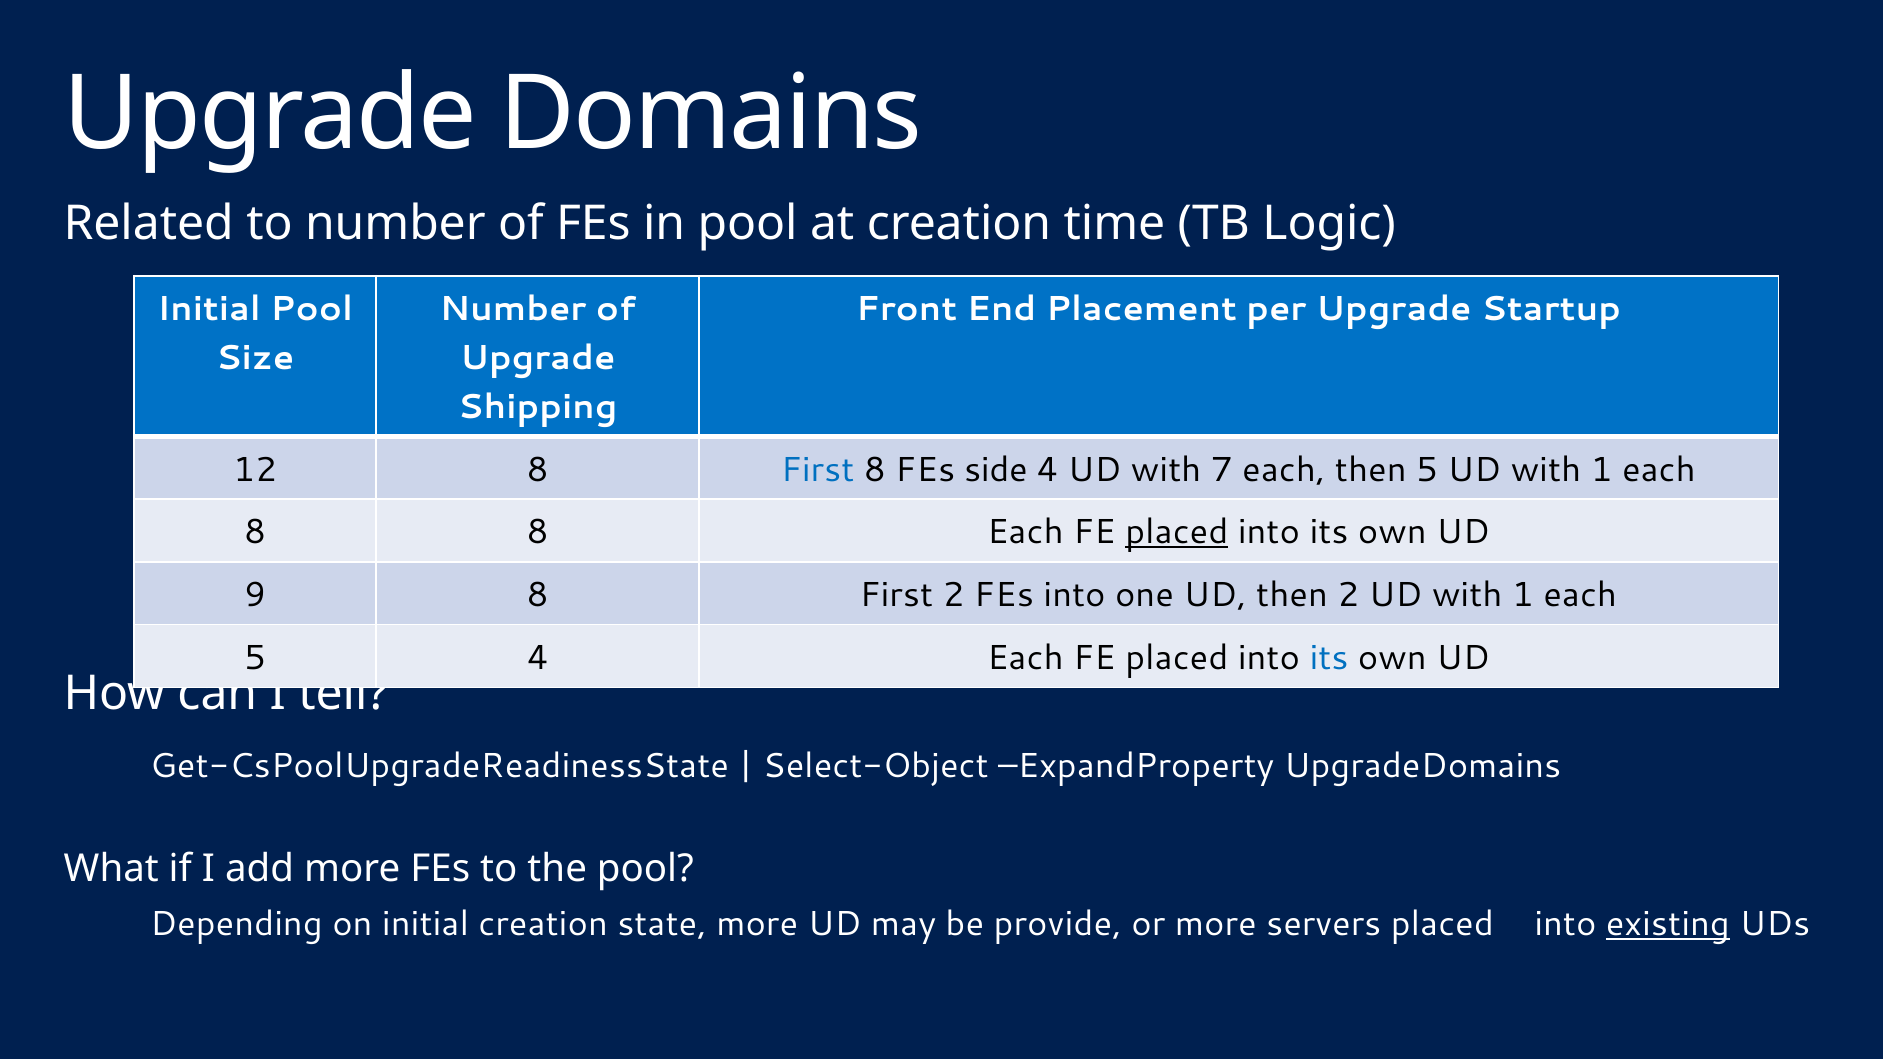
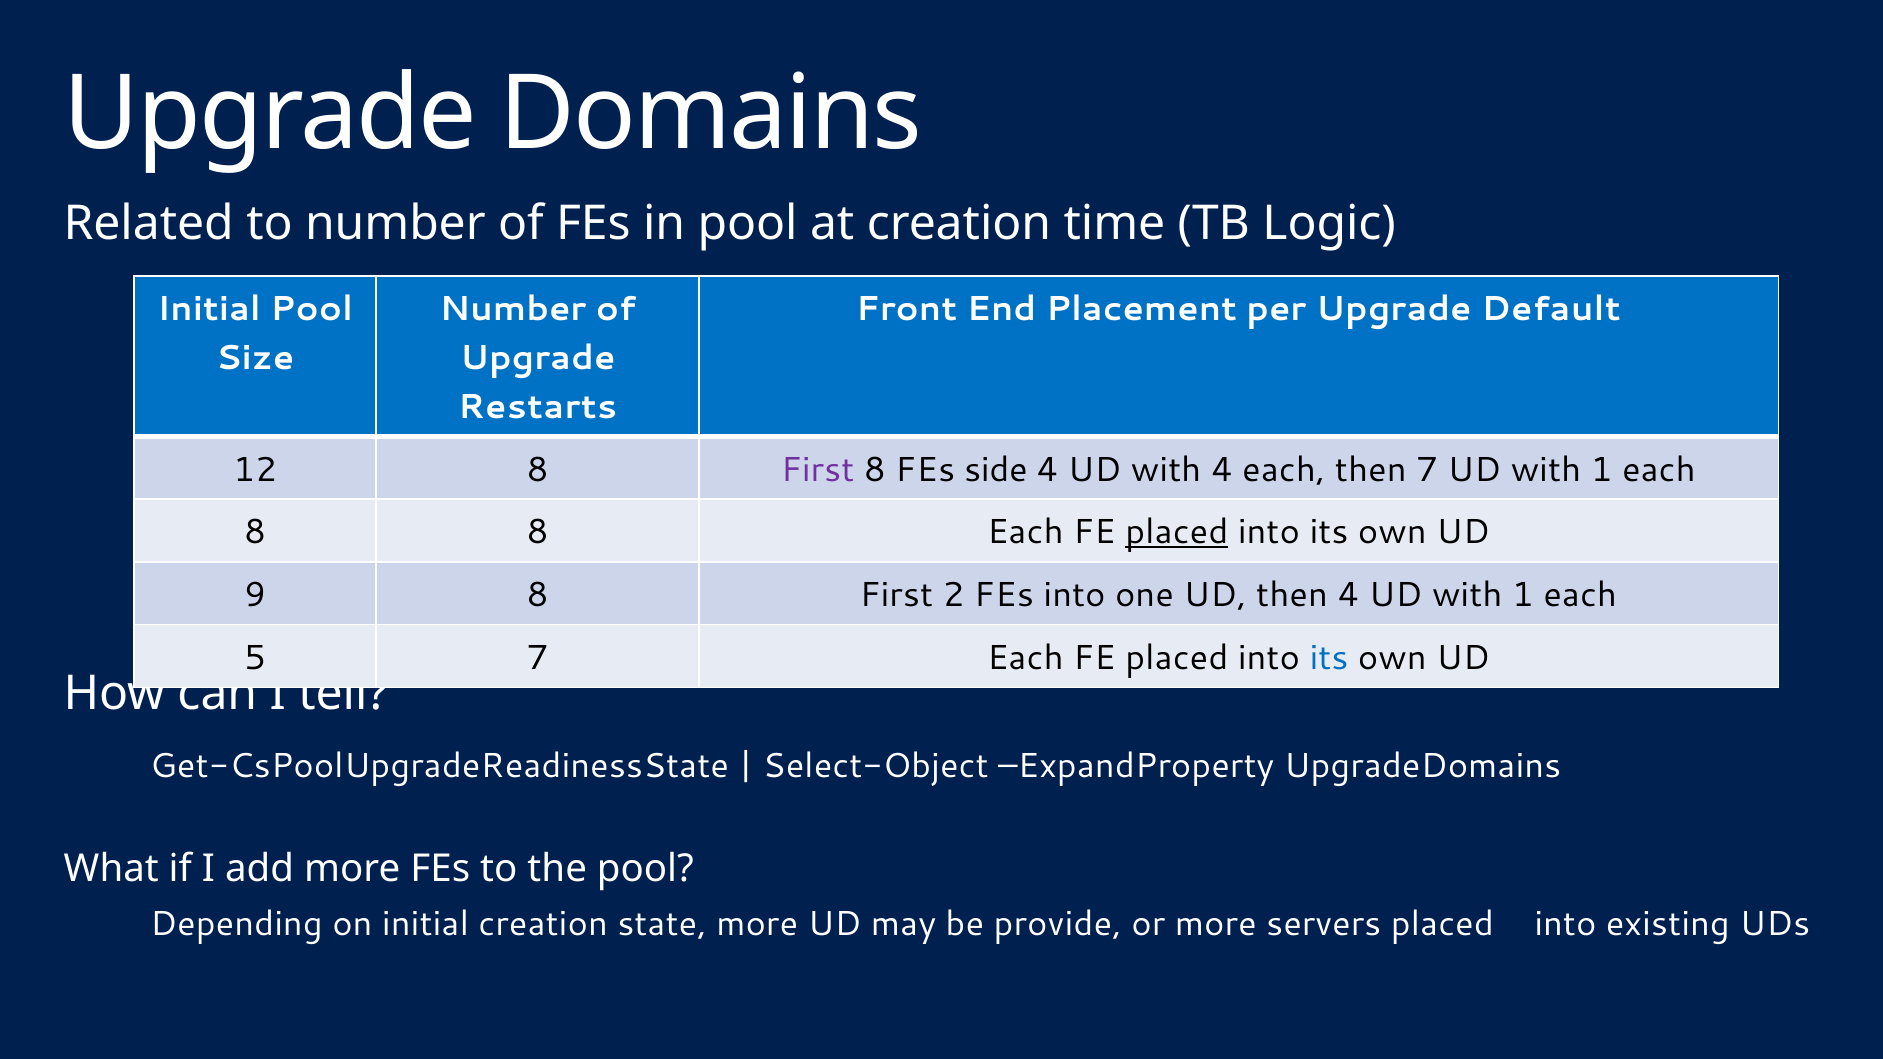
Startup: Startup -> Default
Shipping: Shipping -> Restarts
First at (818, 470) colour: blue -> purple
with 7: 7 -> 4
then 5: 5 -> 7
then 2: 2 -> 4
5 4: 4 -> 7
existing underline: present -> none
